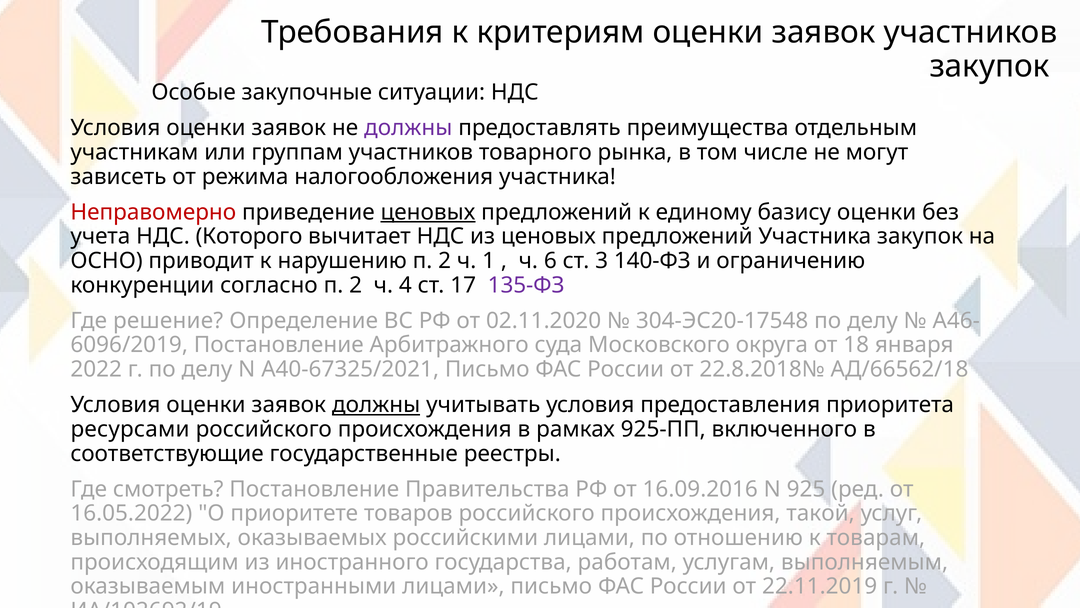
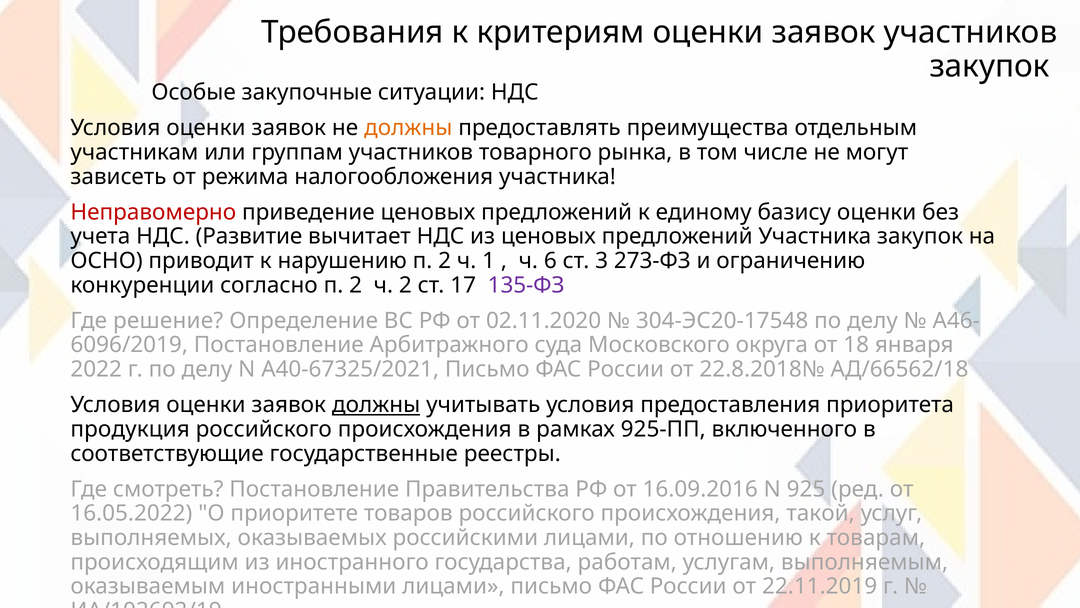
должны at (408, 128) colour: purple -> orange
ценовых at (428, 212) underline: present -> none
Которого: Которого -> Развитие
140-ФЗ: 140-ФЗ -> 273-ФЗ
ч 4: 4 -> 2
ресурсами: ресурсами -> продукция
